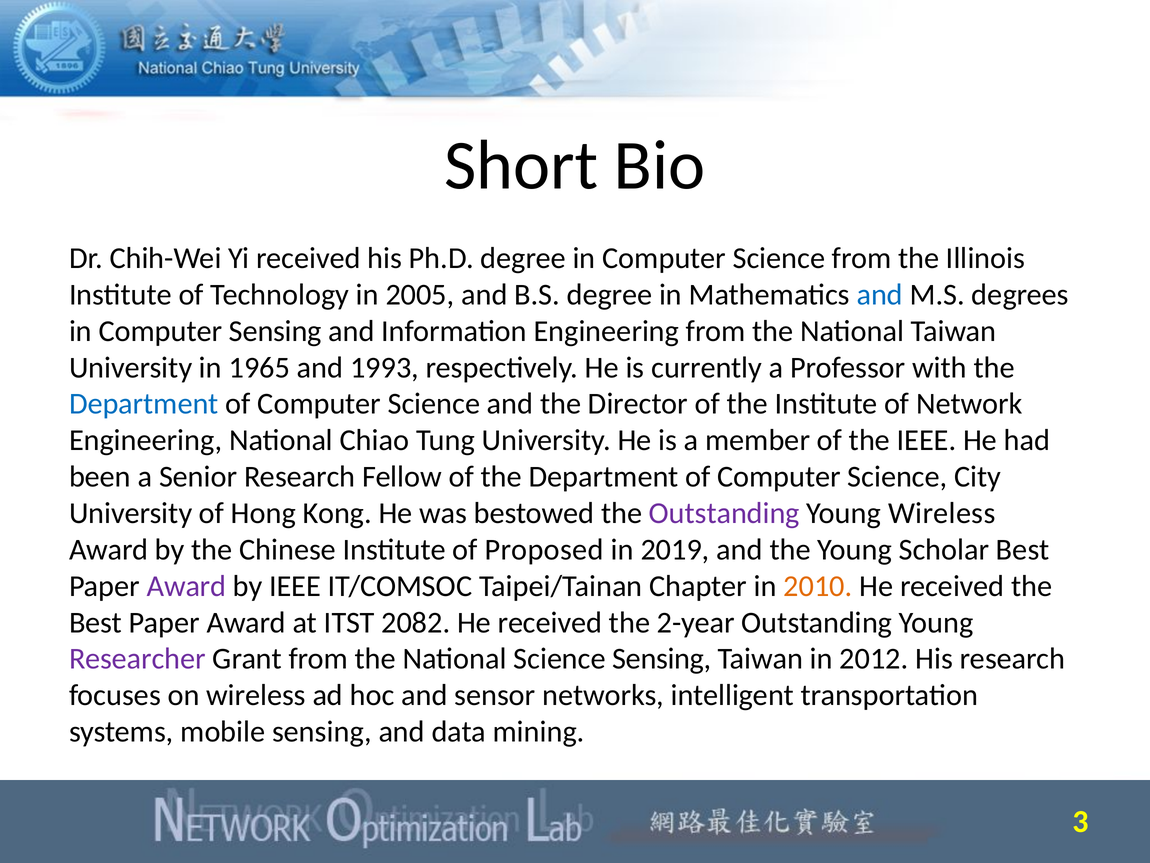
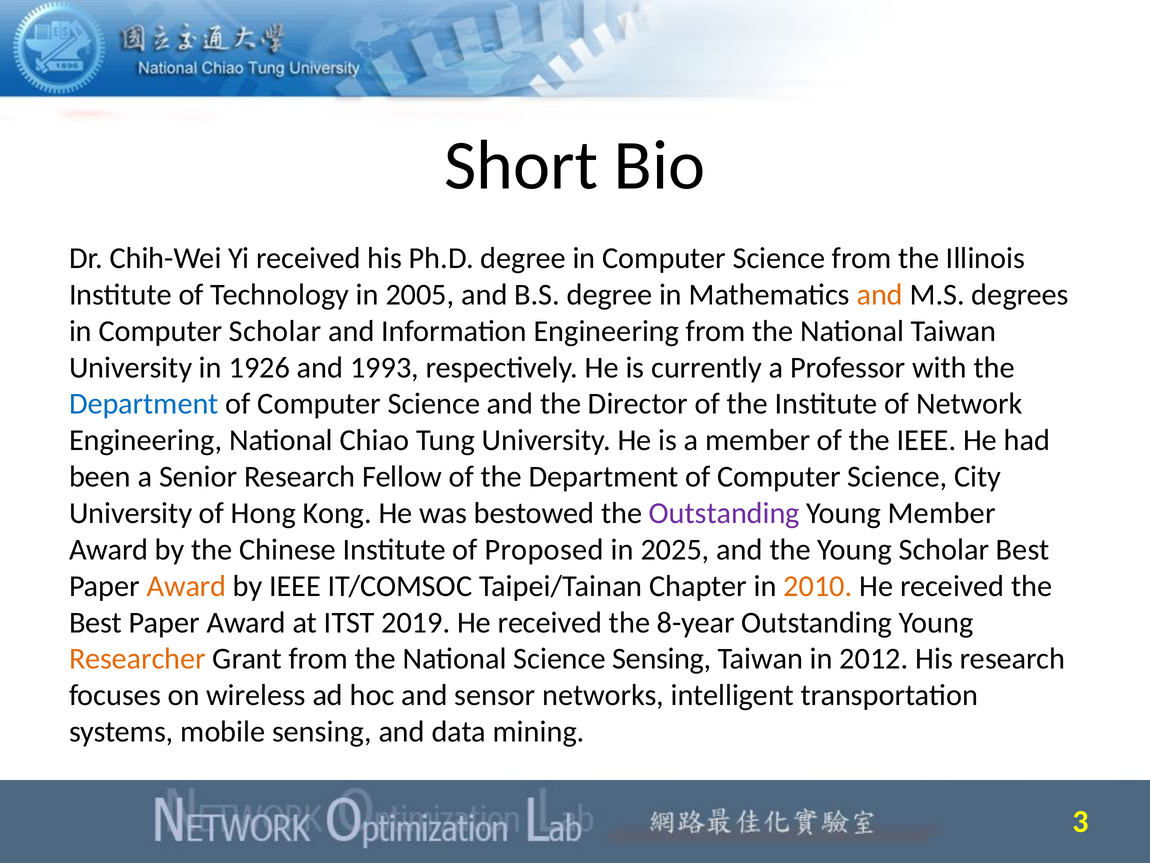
and at (880, 295) colour: blue -> orange
Computer Sensing: Sensing -> Scholar
1965: 1965 -> 1926
Young Wireless: Wireless -> Member
2019: 2019 -> 2025
Award at (186, 586) colour: purple -> orange
2082: 2082 -> 2019
2-year: 2-year -> 8-year
Researcher colour: purple -> orange
